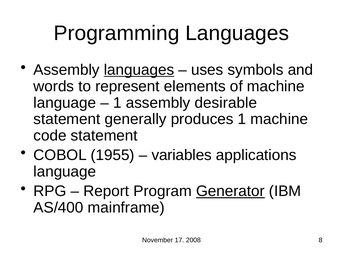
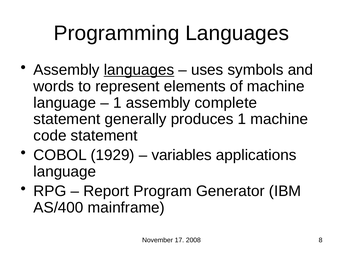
desirable: desirable -> complete
1955: 1955 -> 1929
Generator underline: present -> none
